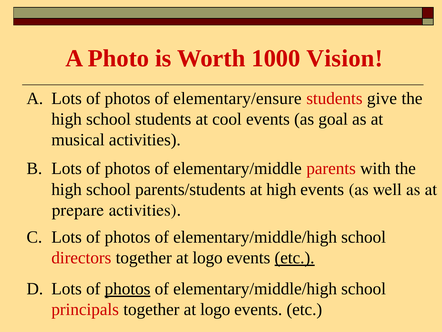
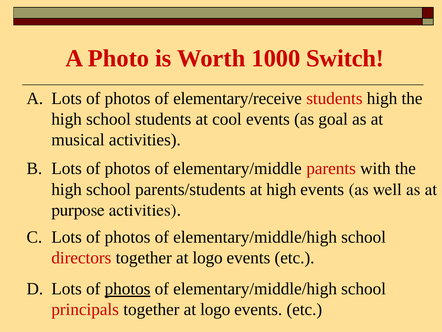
Vision: Vision -> Switch
elementary/ensure: elementary/ensure -> elementary/receive
students give: give -> high
prepare: prepare -> purpose
etc at (295, 258) underline: present -> none
